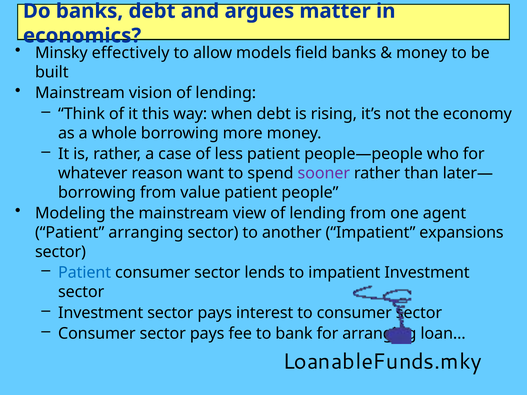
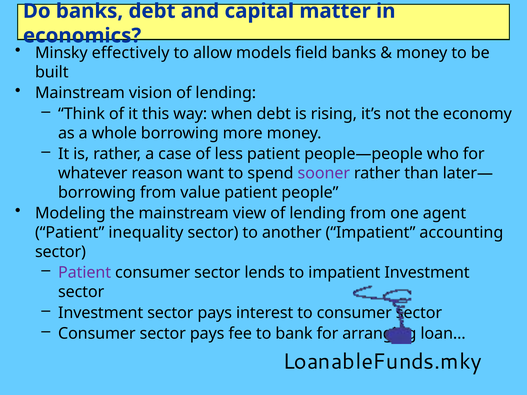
argues: argues -> capital
Patient arranging: arranging -> inequality
expansions: expansions -> accounting
Patient at (85, 273) colour: blue -> purple
